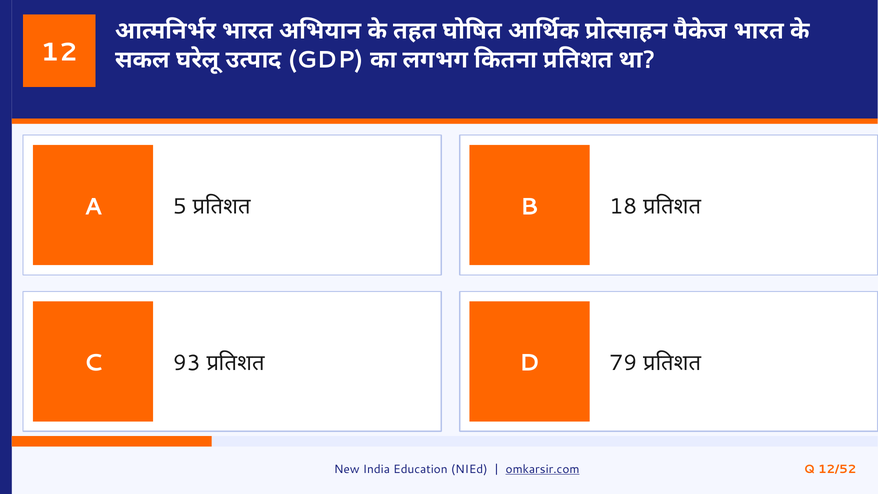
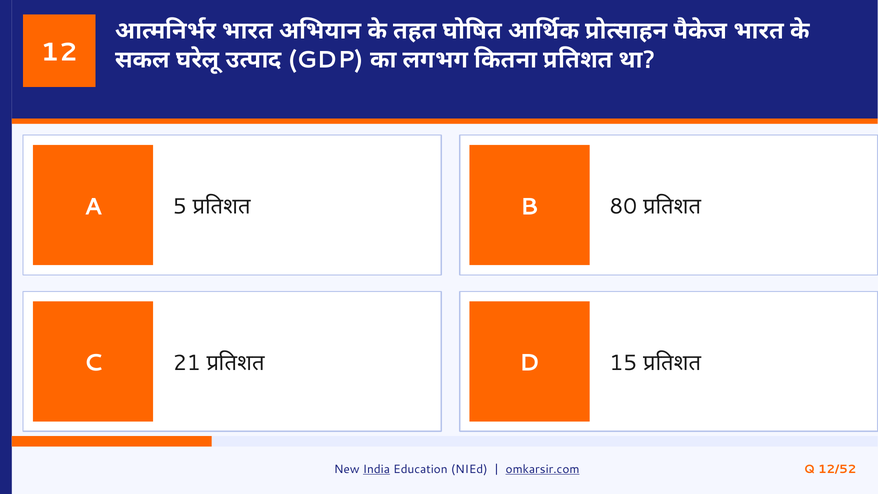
18: 18 -> 80
93: 93 -> 21
79: 79 -> 15
India underline: none -> present
